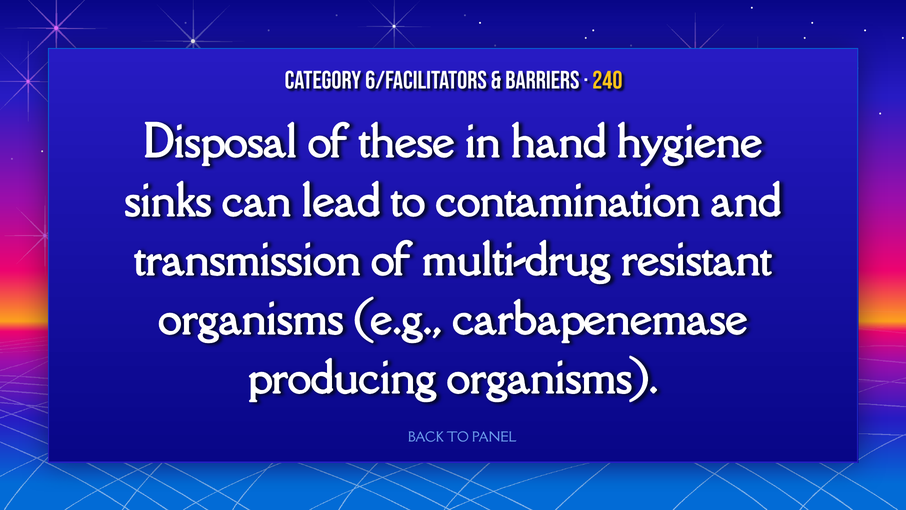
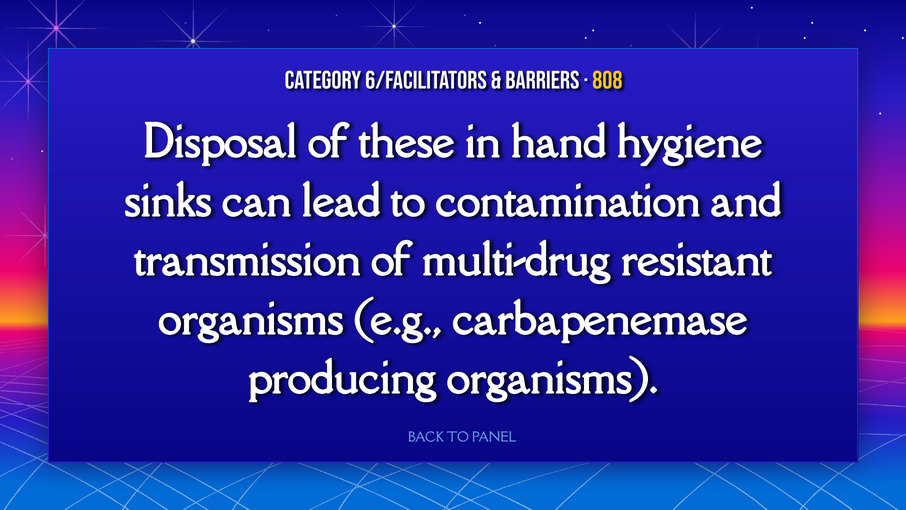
240: 240 -> 808
